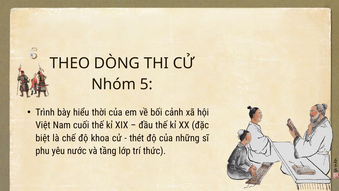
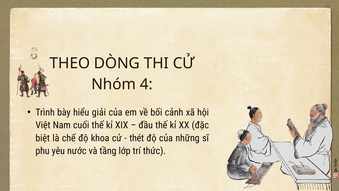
5: 5 -> 4
thời: thời -> giải
